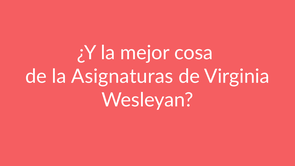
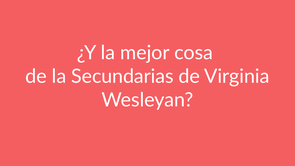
Asignaturas: Asignaturas -> Secundarias
